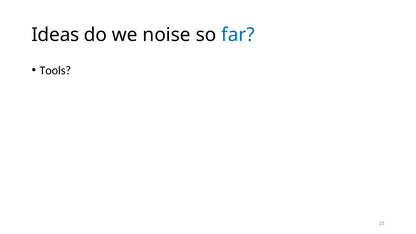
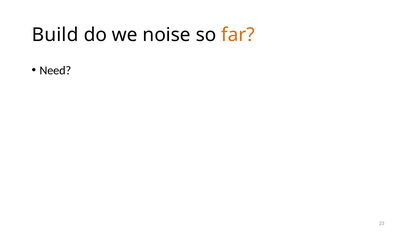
Ideas: Ideas -> Build
far colour: blue -> orange
Tools: Tools -> Need
